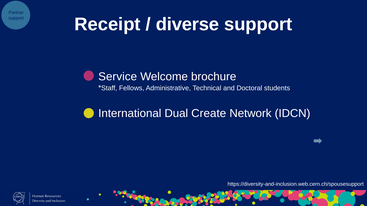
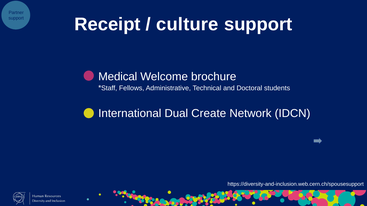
diverse: diverse -> culture
Service: Service -> Medical
